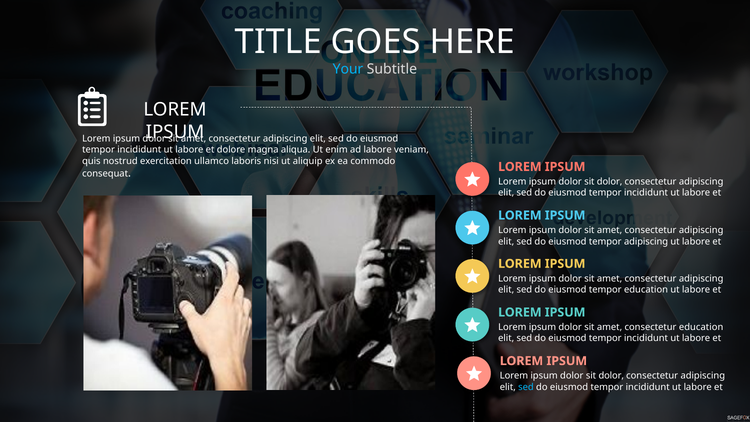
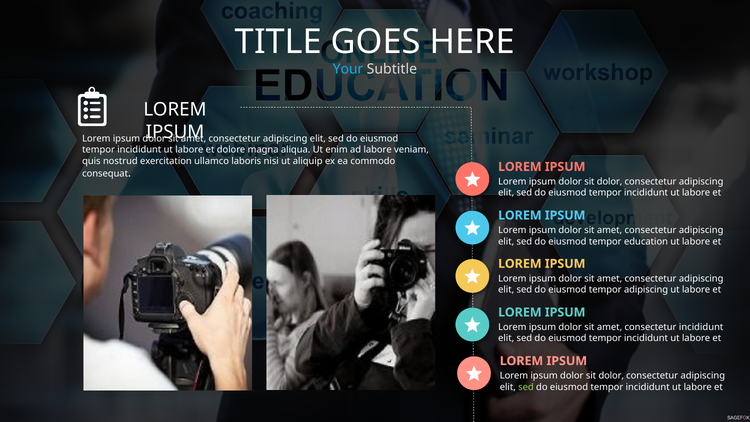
tempor adipiscing: adipiscing -> education
tempor education: education -> adipiscing
consectetur education: education -> incididunt
sed at (526, 387) colour: light blue -> light green
